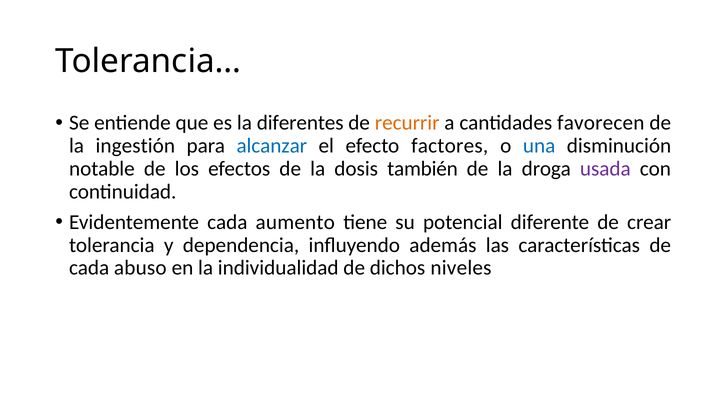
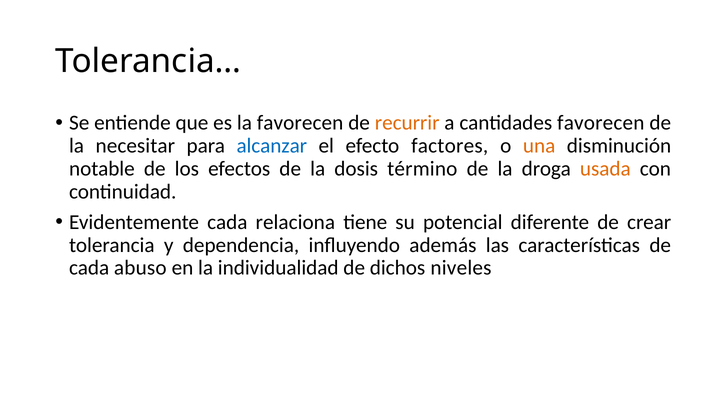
la diferentes: diferentes -> favorecen
ingestión: ingestión -> necesitar
una colour: blue -> orange
también: también -> término
usada colour: purple -> orange
aumento: aumento -> relaciona
